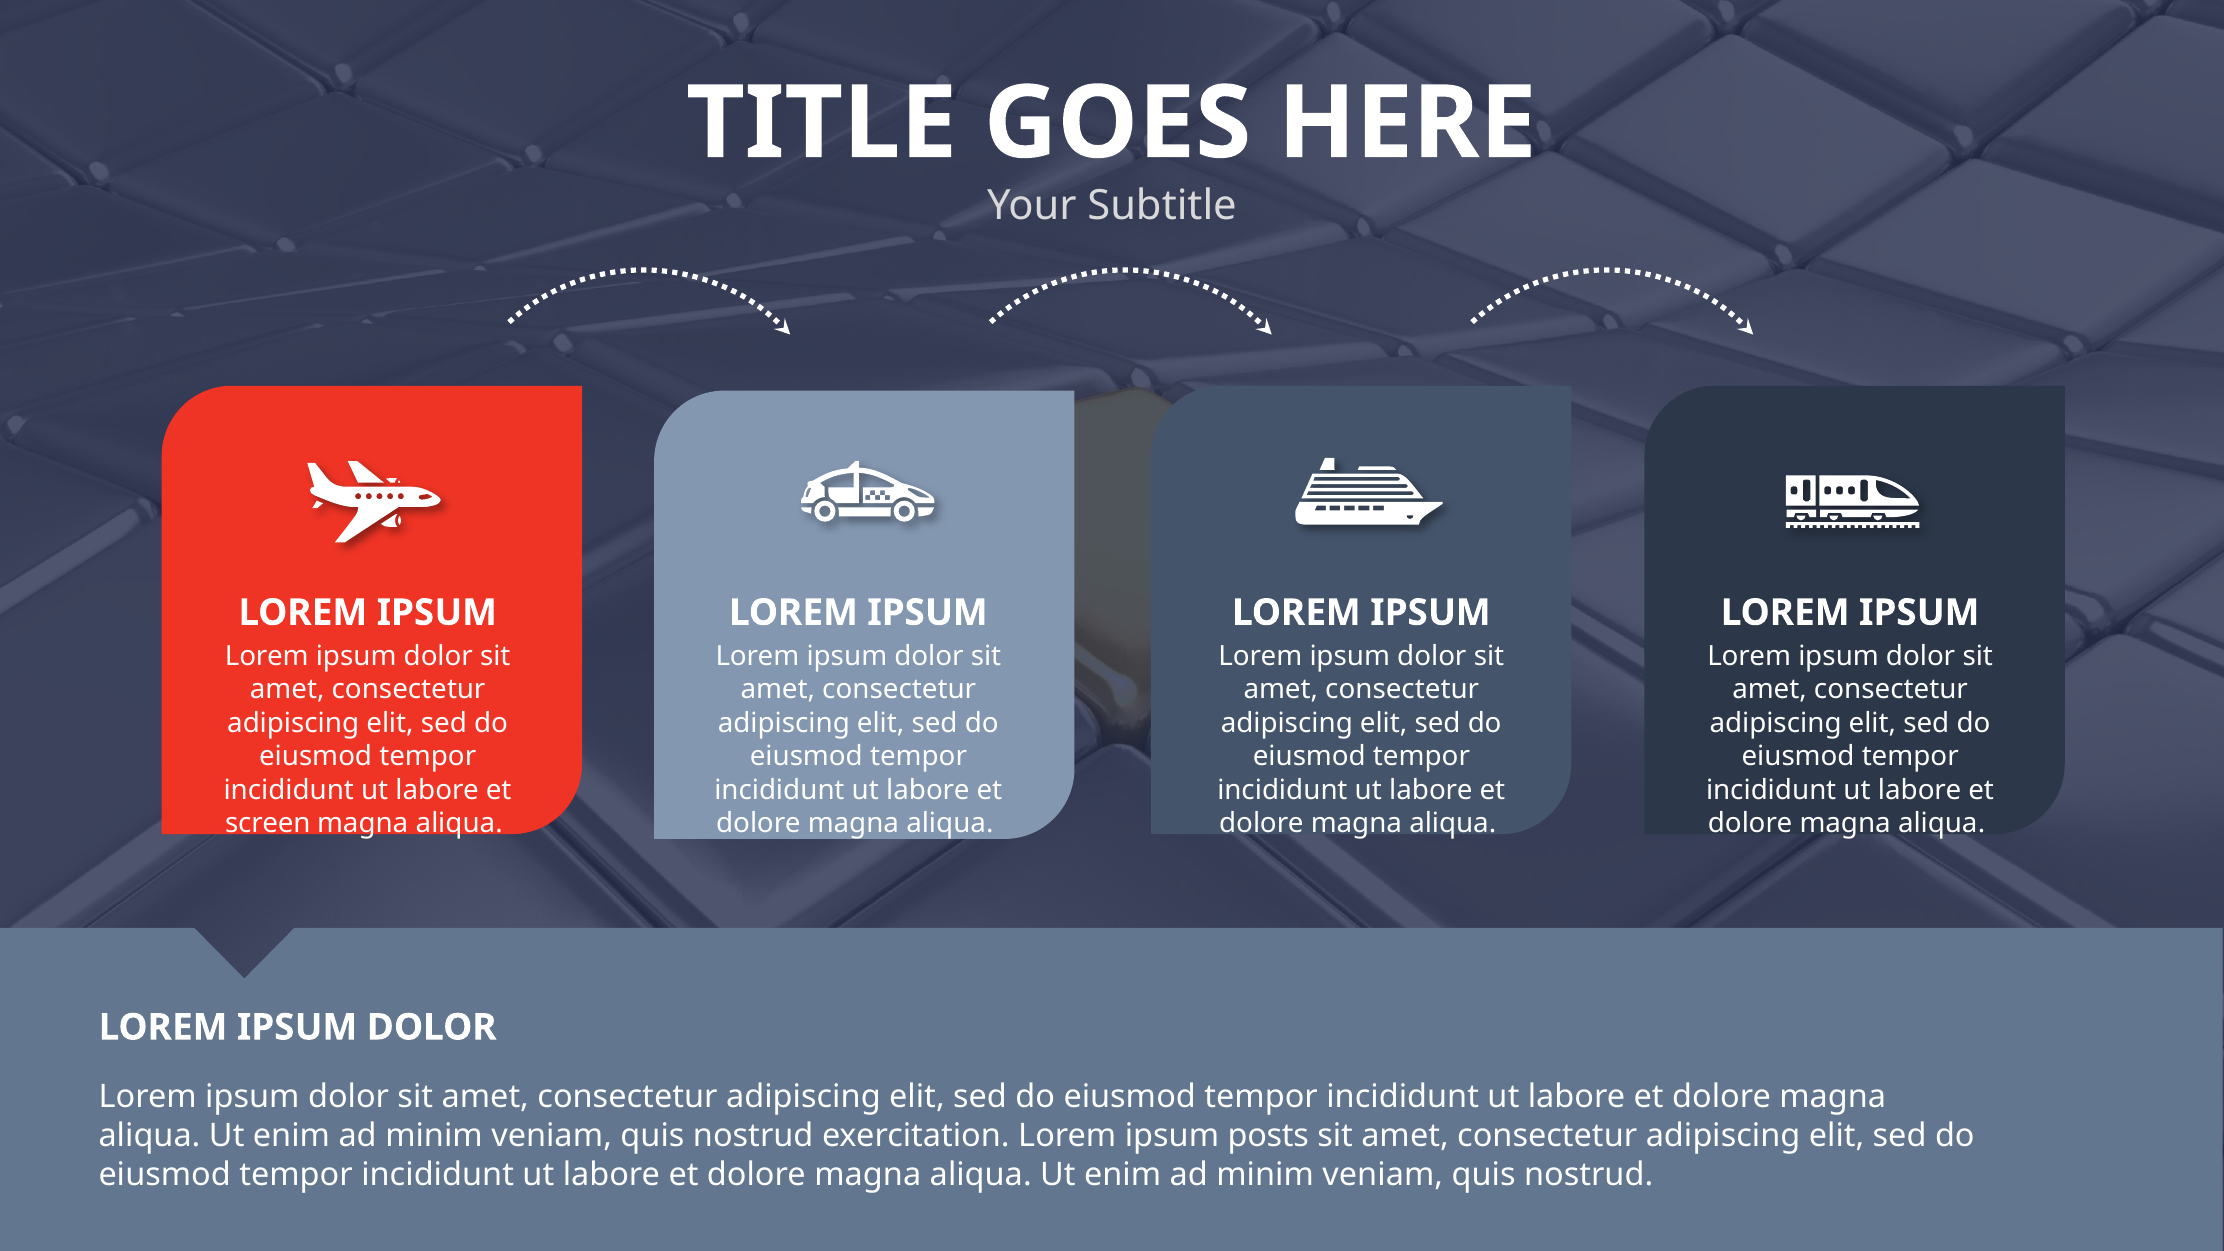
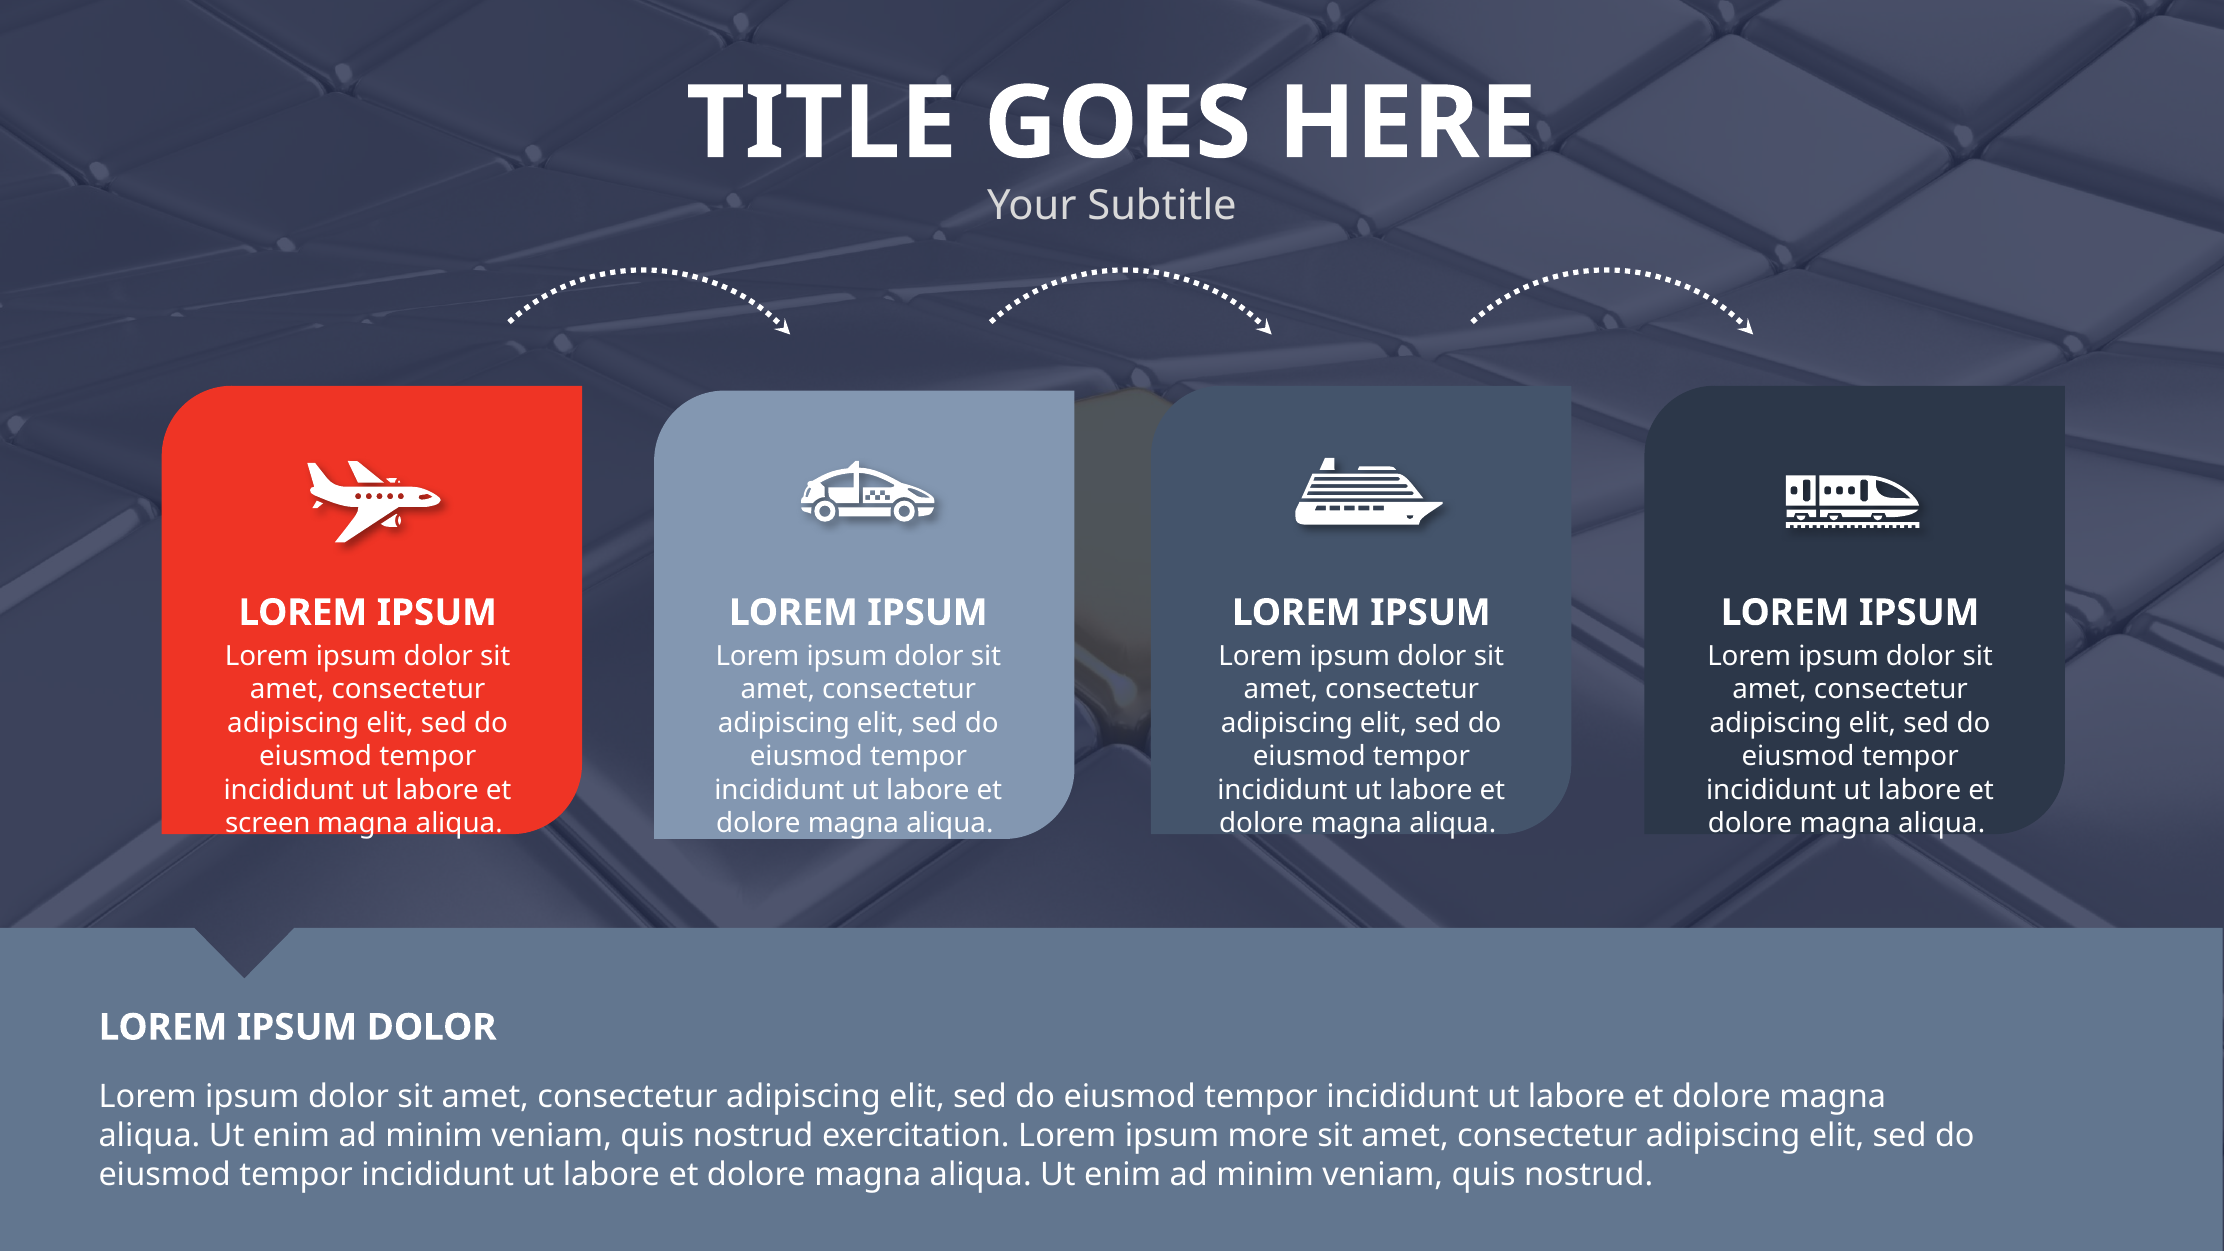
posts: posts -> more
